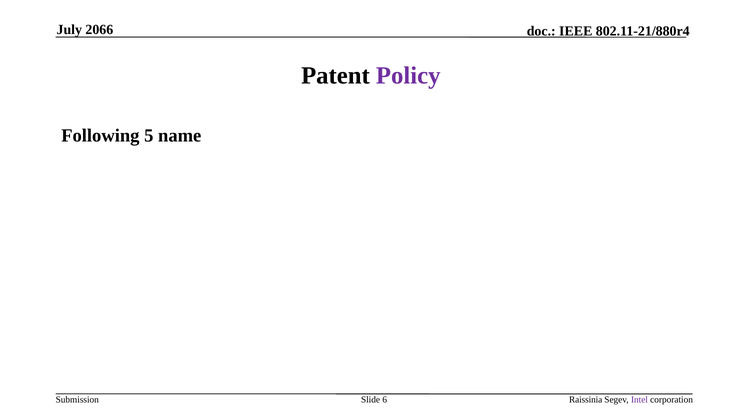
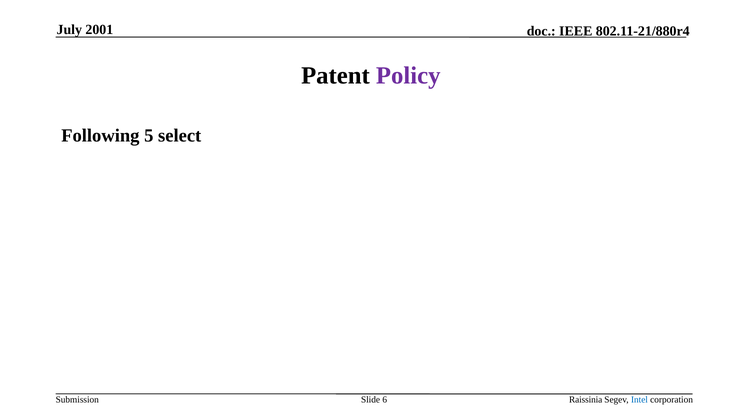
2066: 2066 -> 2001
name: name -> select
Intel colour: purple -> blue
